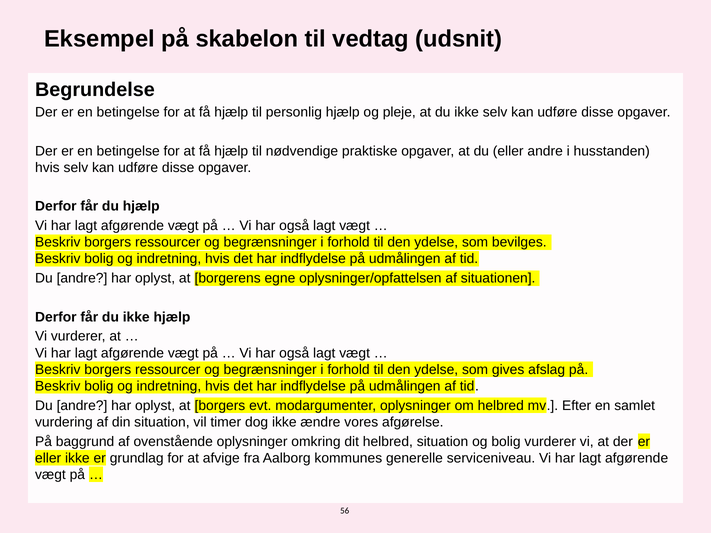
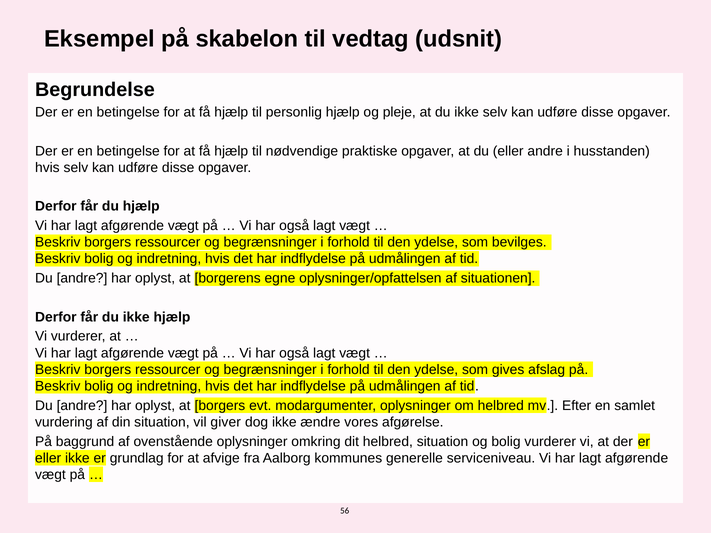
timer: timer -> giver
